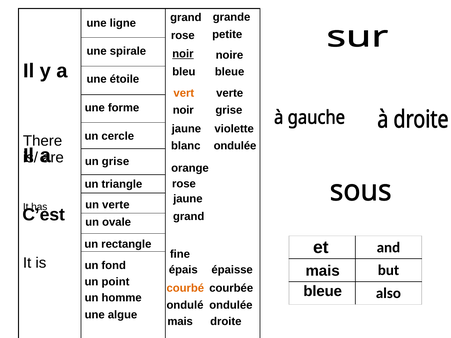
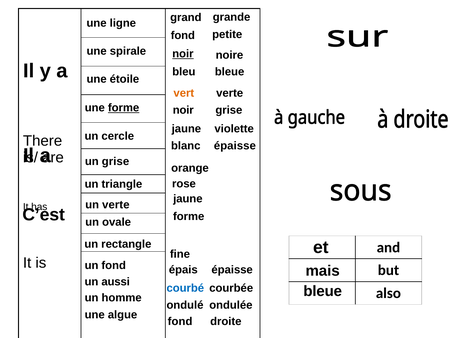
rose at (183, 36): rose -> fond
forme at (124, 108) underline: none -> present
blanc ondulée: ondulée -> épaisse
grand at (189, 217): grand -> forme
point: point -> aussi
courbé colour: orange -> blue
mais at (180, 322): mais -> fond
